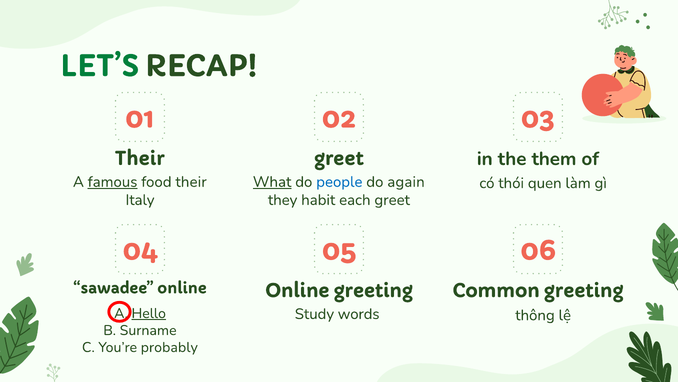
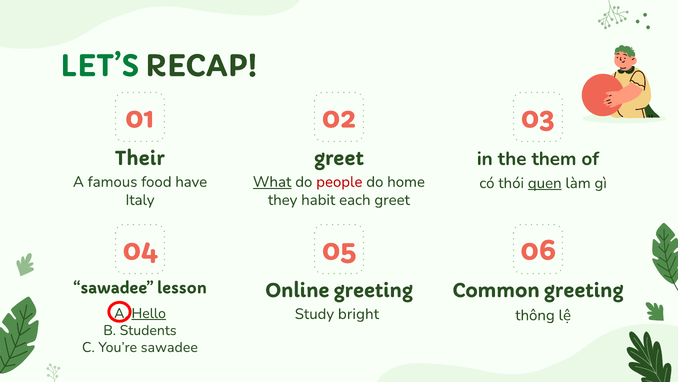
famous underline: present -> none
food their: their -> have
people colour: blue -> red
again: again -> home
quen underline: none -> present
sawadee online: online -> lesson
words: words -> bright
Surname: Surname -> Students
You’re probably: probably -> sawadee
